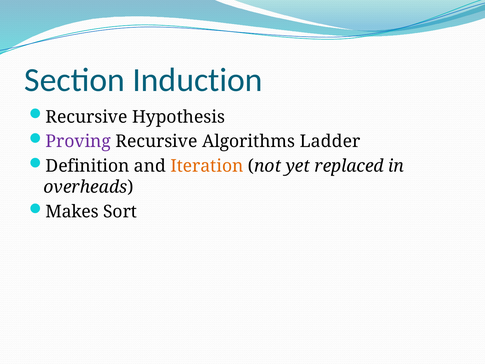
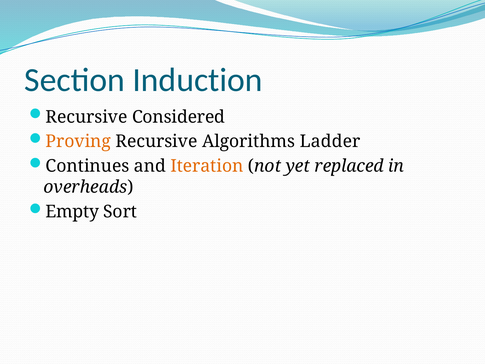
Hypothesis: Hypothesis -> Considered
Proving colour: purple -> orange
Definition: Definition -> Continues
Makes: Makes -> Empty
